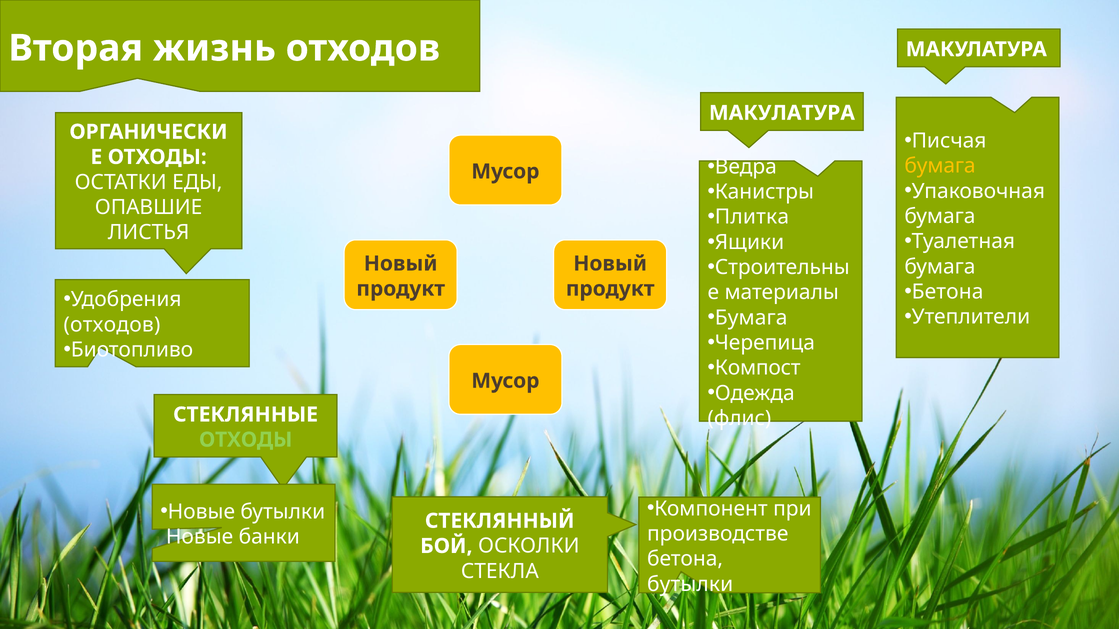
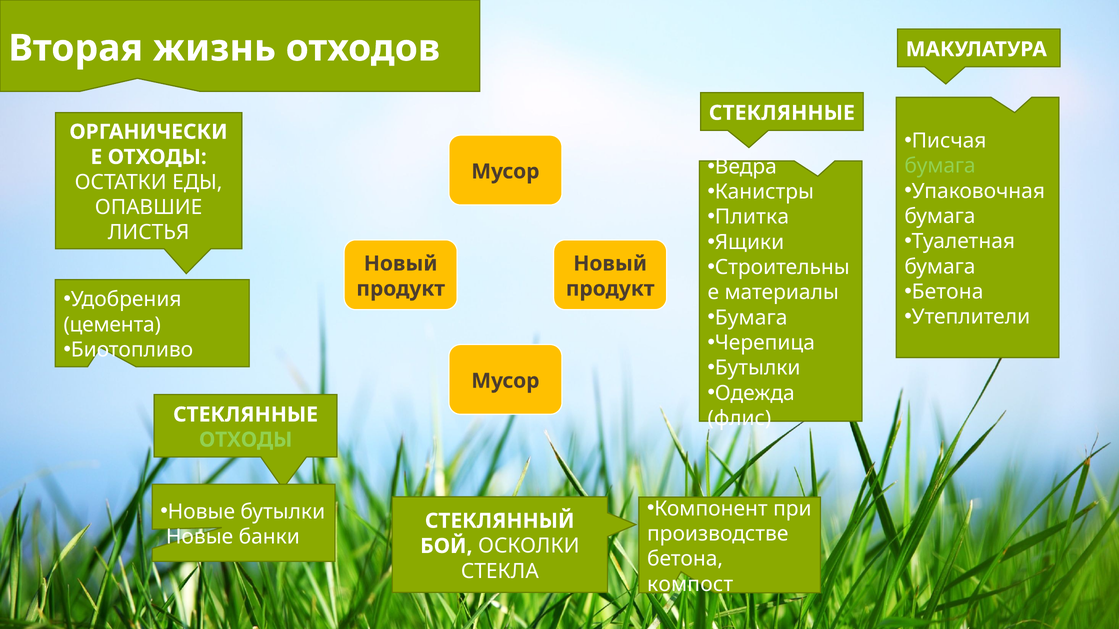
МАКУЛАТУРА at (782, 113): МАКУЛАТУРА -> СТЕКЛЯННЫЕ
бумага at (940, 166) colour: yellow -> light green
отходов at (112, 325): отходов -> цемента
Компост at (758, 368): Компост -> Бутылки
бутылки at (690, 585): бутылки -> компост
